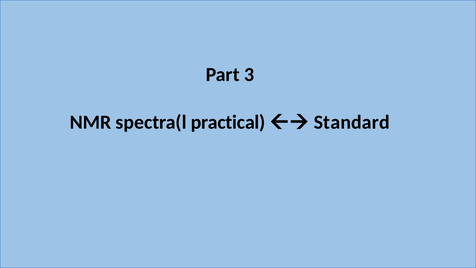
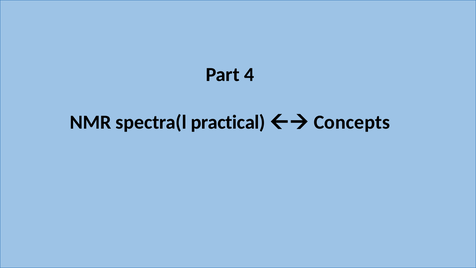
3: 3 -> 4
Standard: Standard -> Concepts
